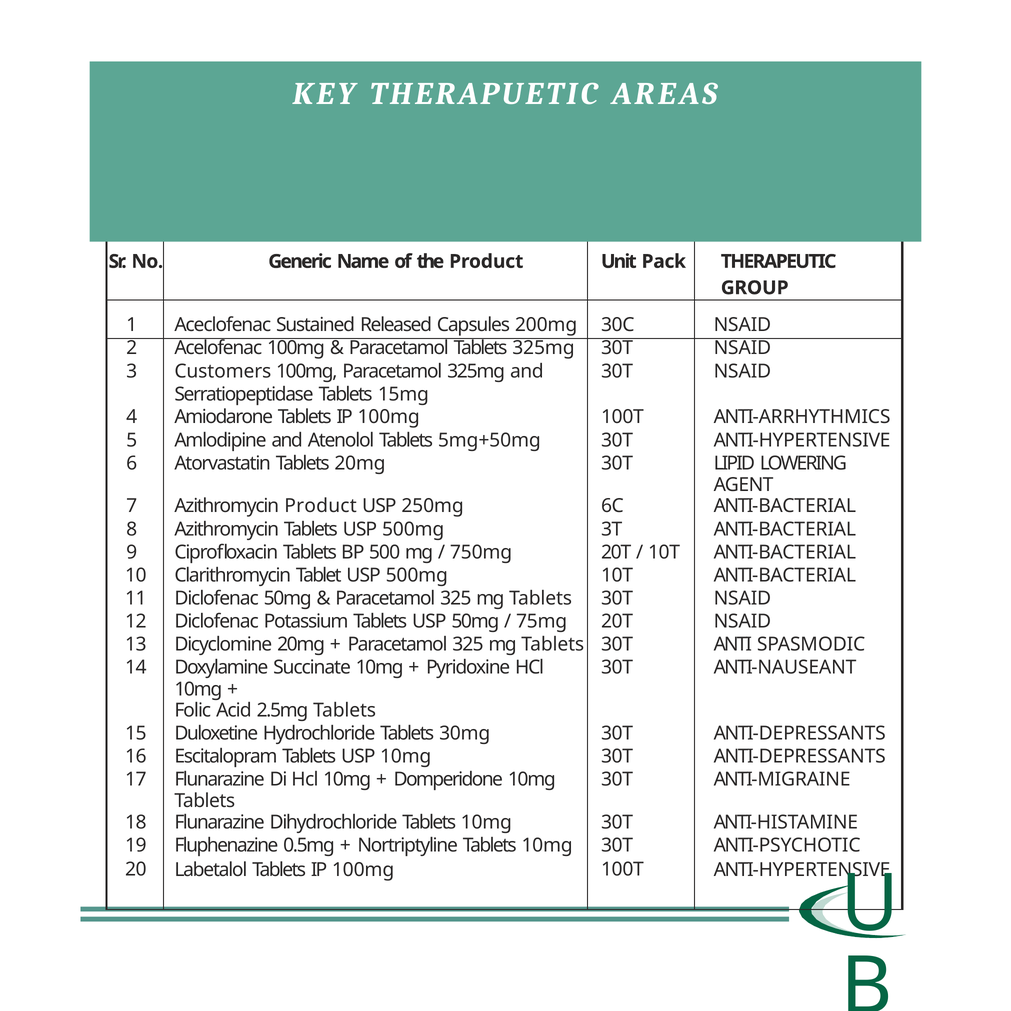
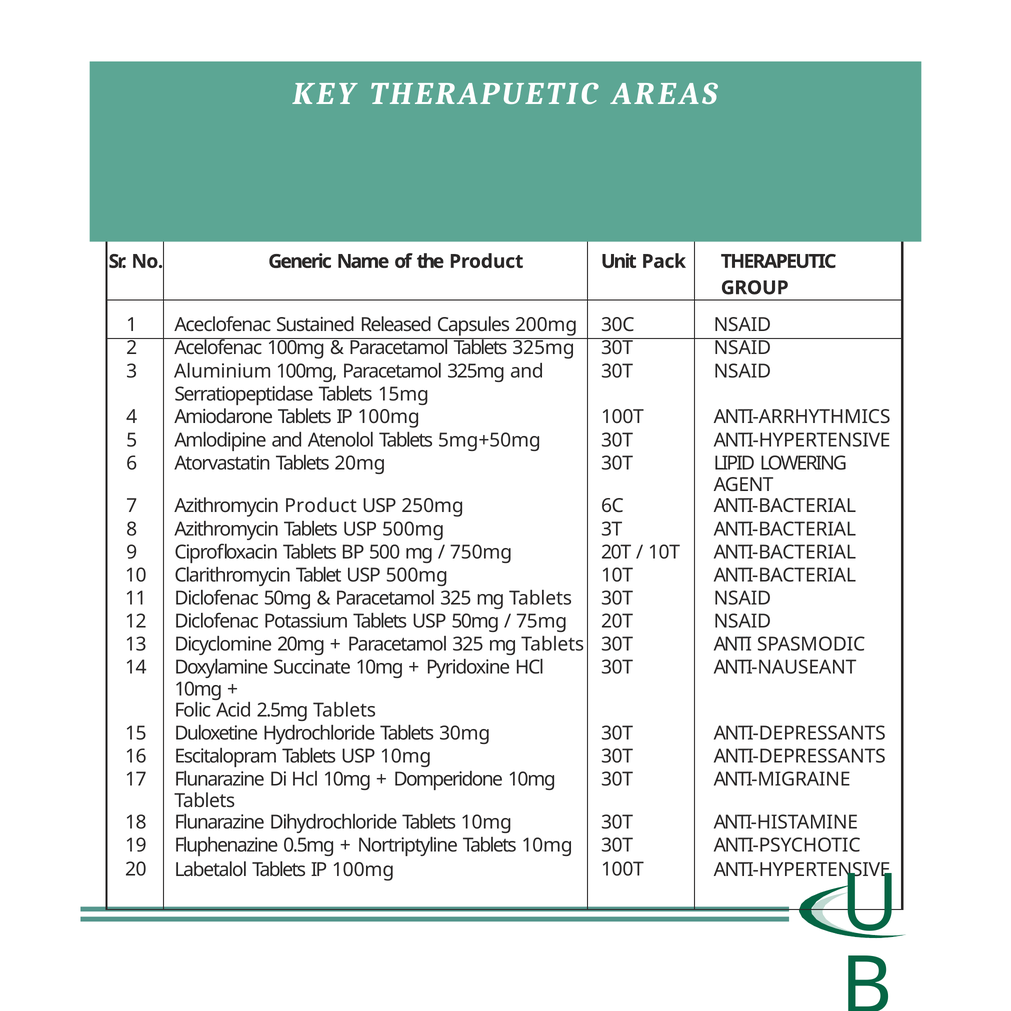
Customers: Customers -> Aluminium
